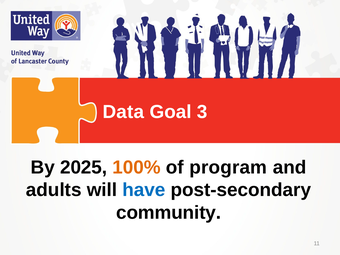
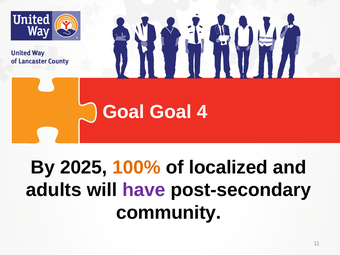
Data at (123, 112): Data -> Goal
3: 3 -> 4
program: program -> localized
have colour: blue -> purple
